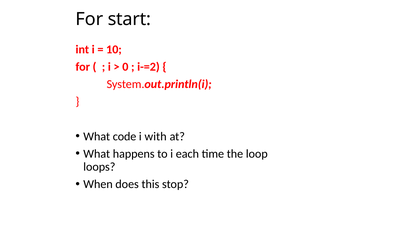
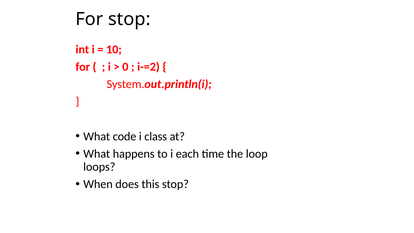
For start: start -> stop
with: with -> class
